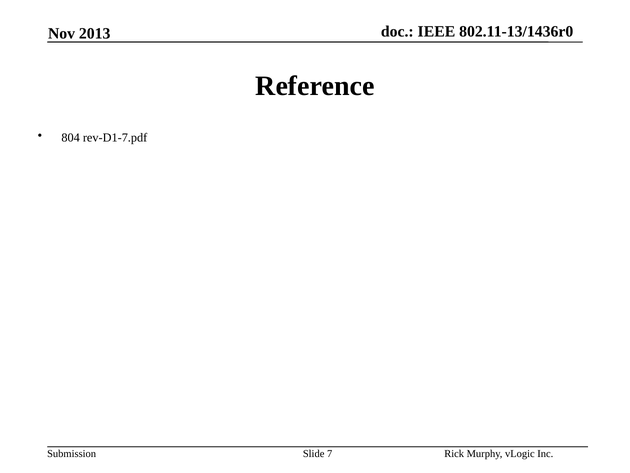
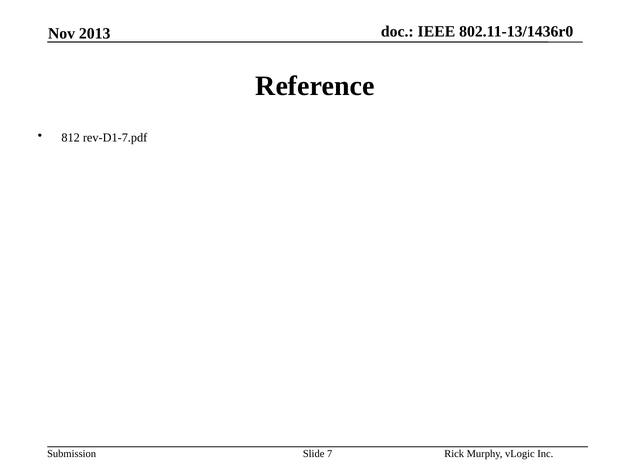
804: 804 -> 812
